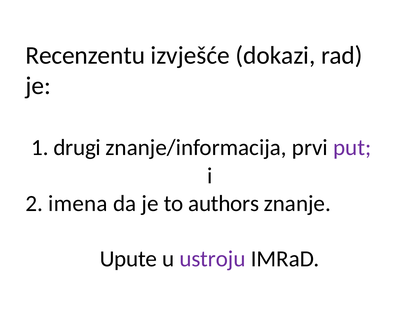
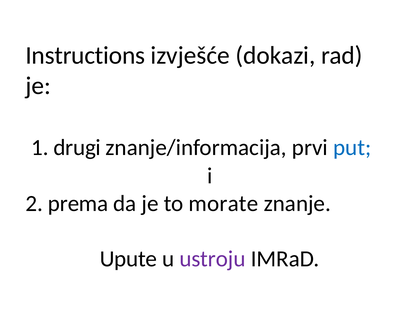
Recenzentu: Recenzentu -> Instructions
put colour: purple -> blue
imena: imena -> prema
authors: authors -> morate
